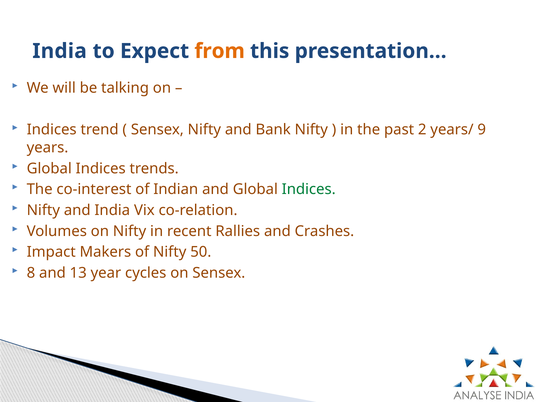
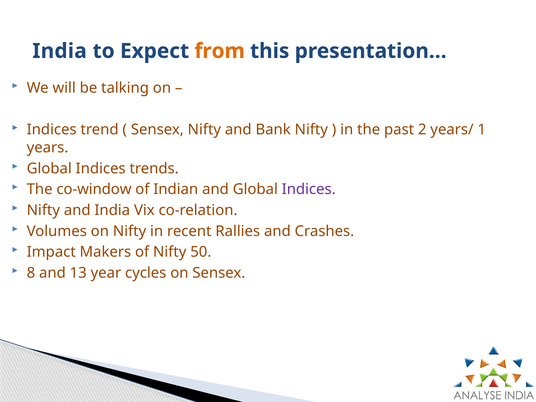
9: 9 -> 1
co-interest: co-interest -> co-window
Indices at (309, 189) colour: green -> purple
